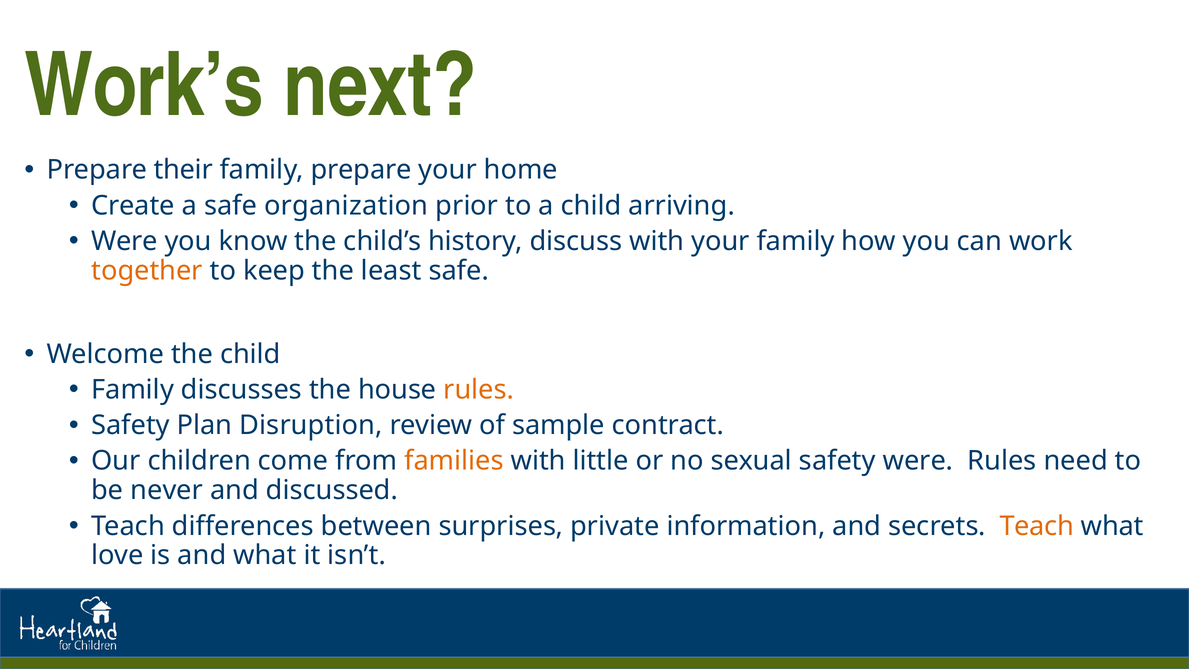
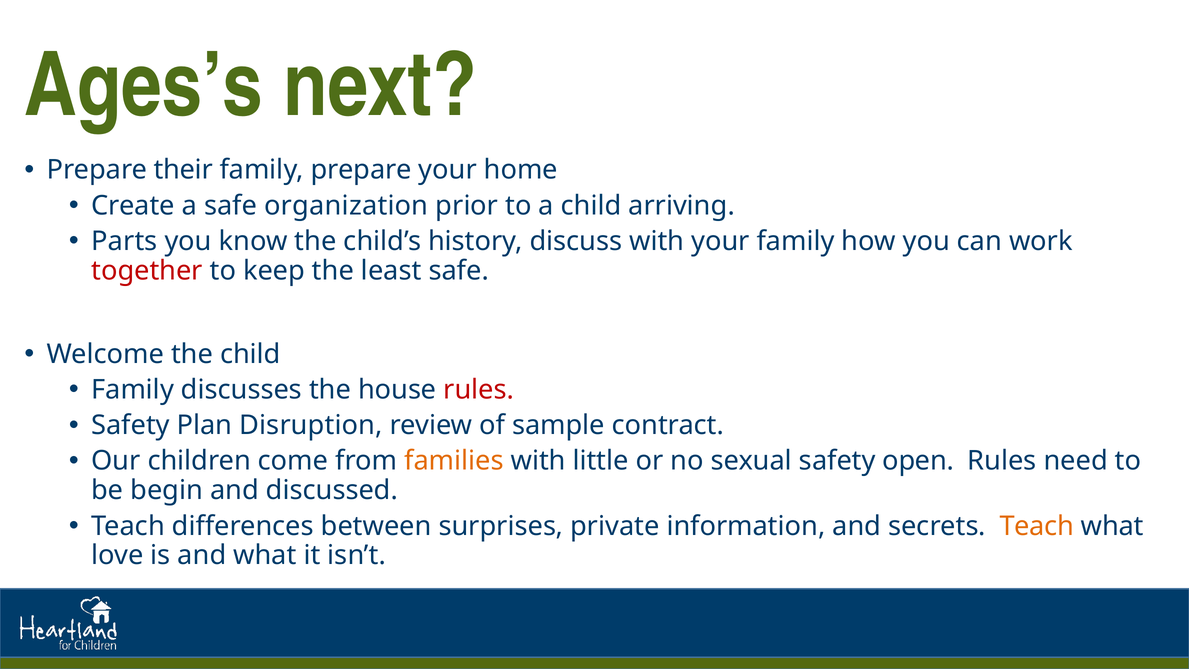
Work’s: Work’s -> Ages’s
Were at (125, 241): Were -> Parts
together colour: orange -> red
rules at (479, 390) colour: orange -> red
safety were: were -> open
never: never -> begin
